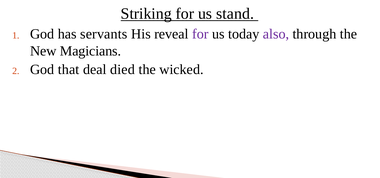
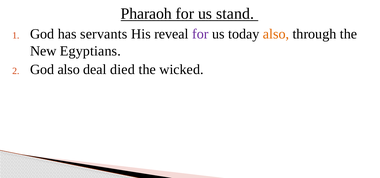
Striking: Striking -> Pharaoh
also at (276, 34) colour: purple -> orange
Magicians: Magicians -> Egyptians
God that: that -> also
